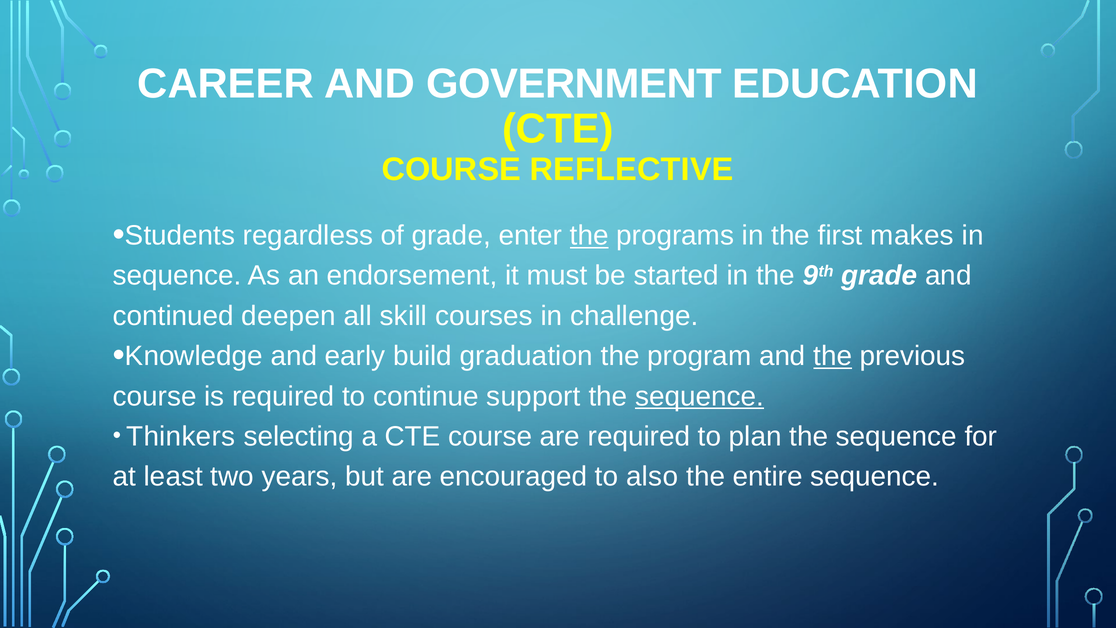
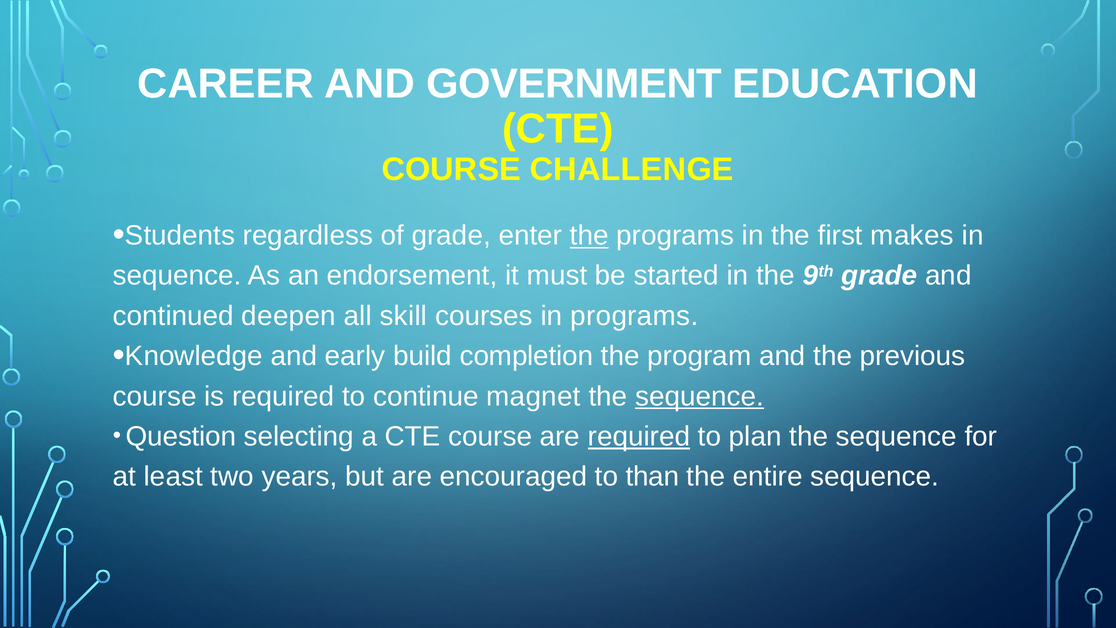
REFLECTIVE: REFLECTIVE -> CHALLENGE
in challenge: challenge -> programs
graduation: graduation -> completion
the at (833, 356) underline: present -> none
support: support -> magnet
Thinkers: Thinkers -> Question
required at (639, 436) underline: none -> present
also: also -> than
